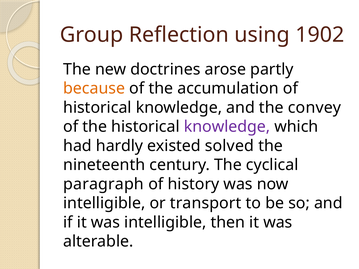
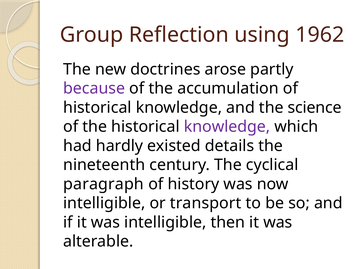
1902: 1902 -> 1962
because colour: orange -> purple
convey: convey -> science
solved: solved -> details
